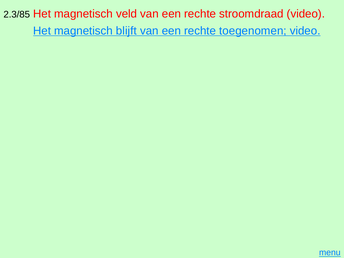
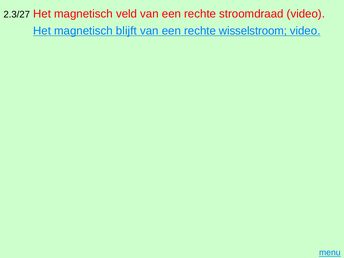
2.3/85: 2.3/85 -> 2.3/27
toegenomen: toegenomen -> wisselstroom
